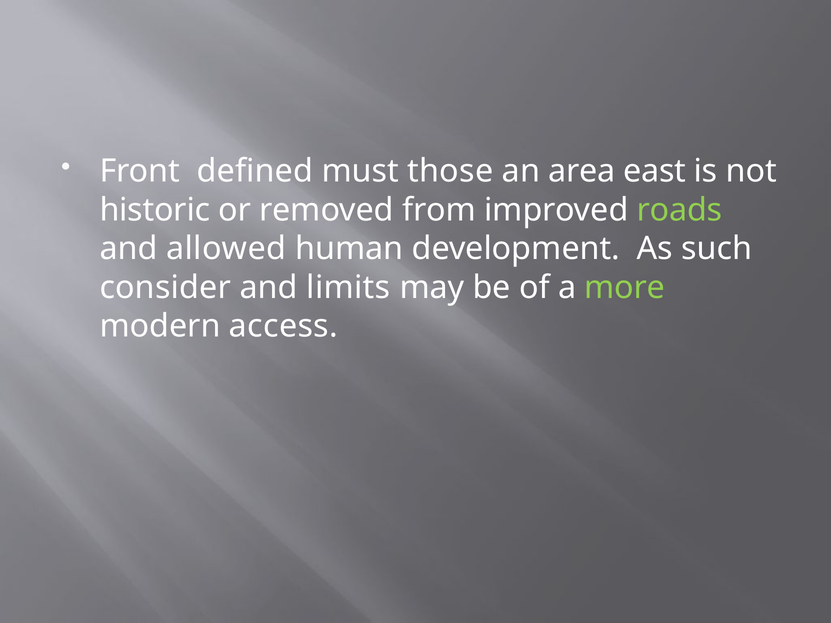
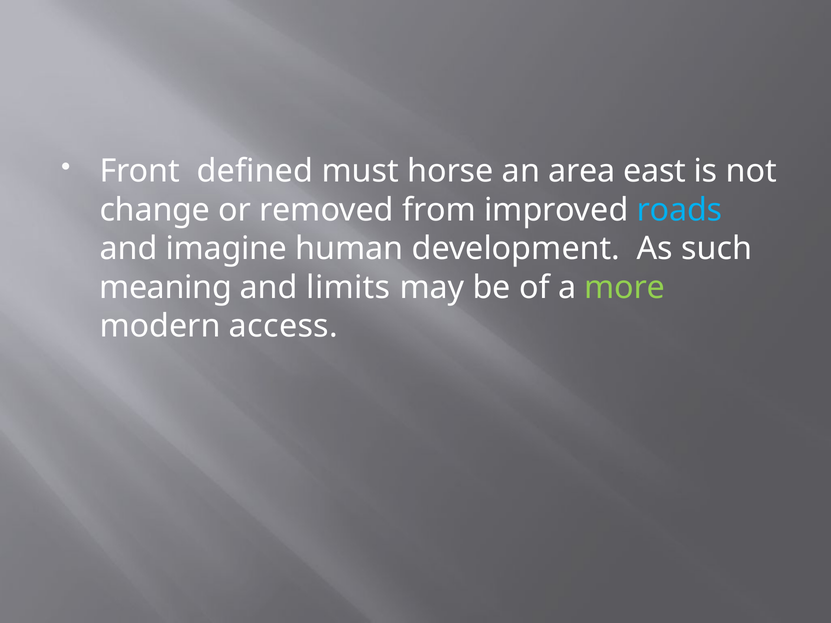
those: those -> horse
historic: historic -> change
roads colour: light green -> light blue
allowed: allowed -> imagine
consider: consider -> meaning
